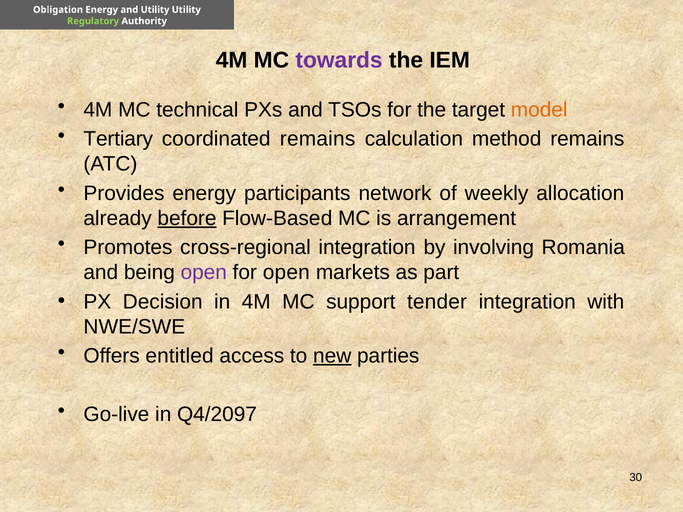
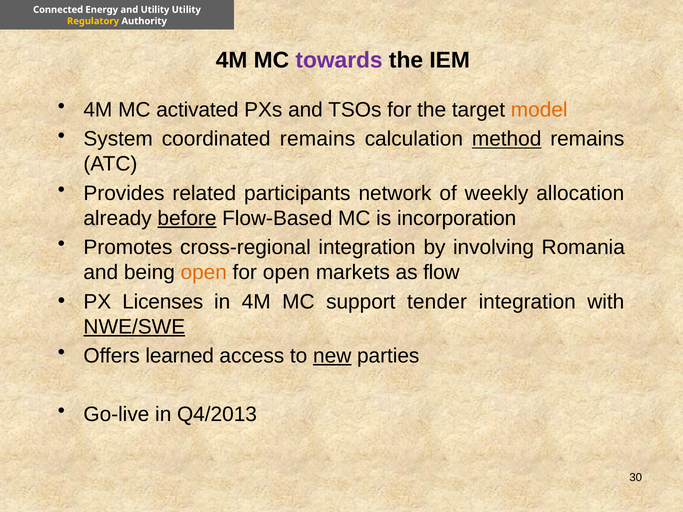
Obligation: Obligation -> Connected
Regulatory colour: light green -> yellow
technical: technical -> activated
Tertiary: Tertiary -> System
method underline: none -> present
Provides energy: energy -> related
arrangement: arrangement -> incorporation
open at (204, 273) colour: purple -> orange
part: part -> flow
Decision: Decision -> Licenses
NWE/SWE underline: none -> present
entitled: entitled -> learned
Q4/2097: Q4/2097 -> Q4/2013
